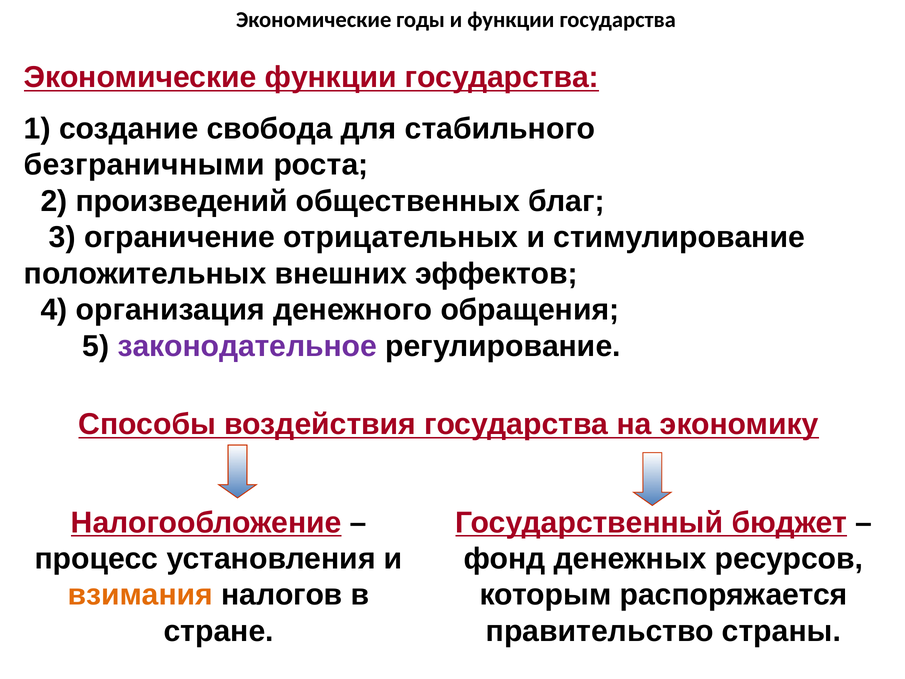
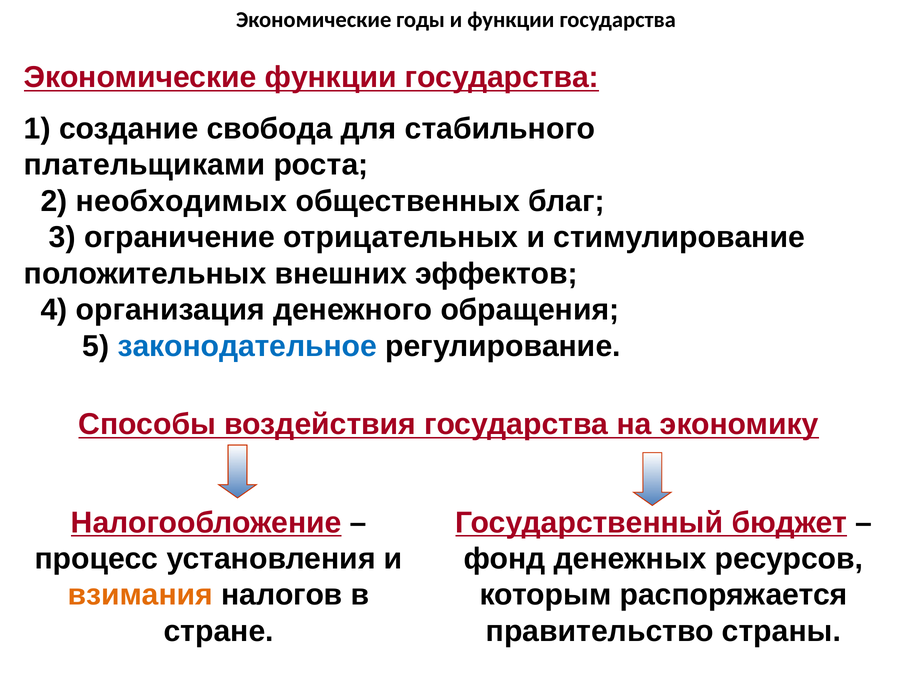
безграничными: безграничными -> плательщиками
произведений: произведений -> необходимых
законодательное colour: purple -> blue
